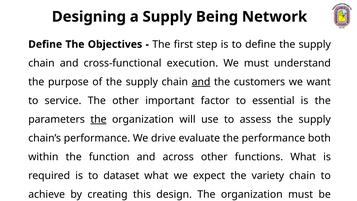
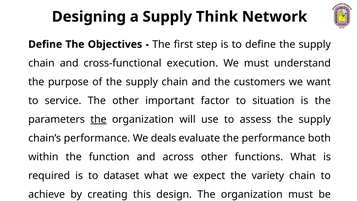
Being: Being -> Think
and at (201, 82) underline: present -> none
essential: essential -> situation
drive: drive -> deals
